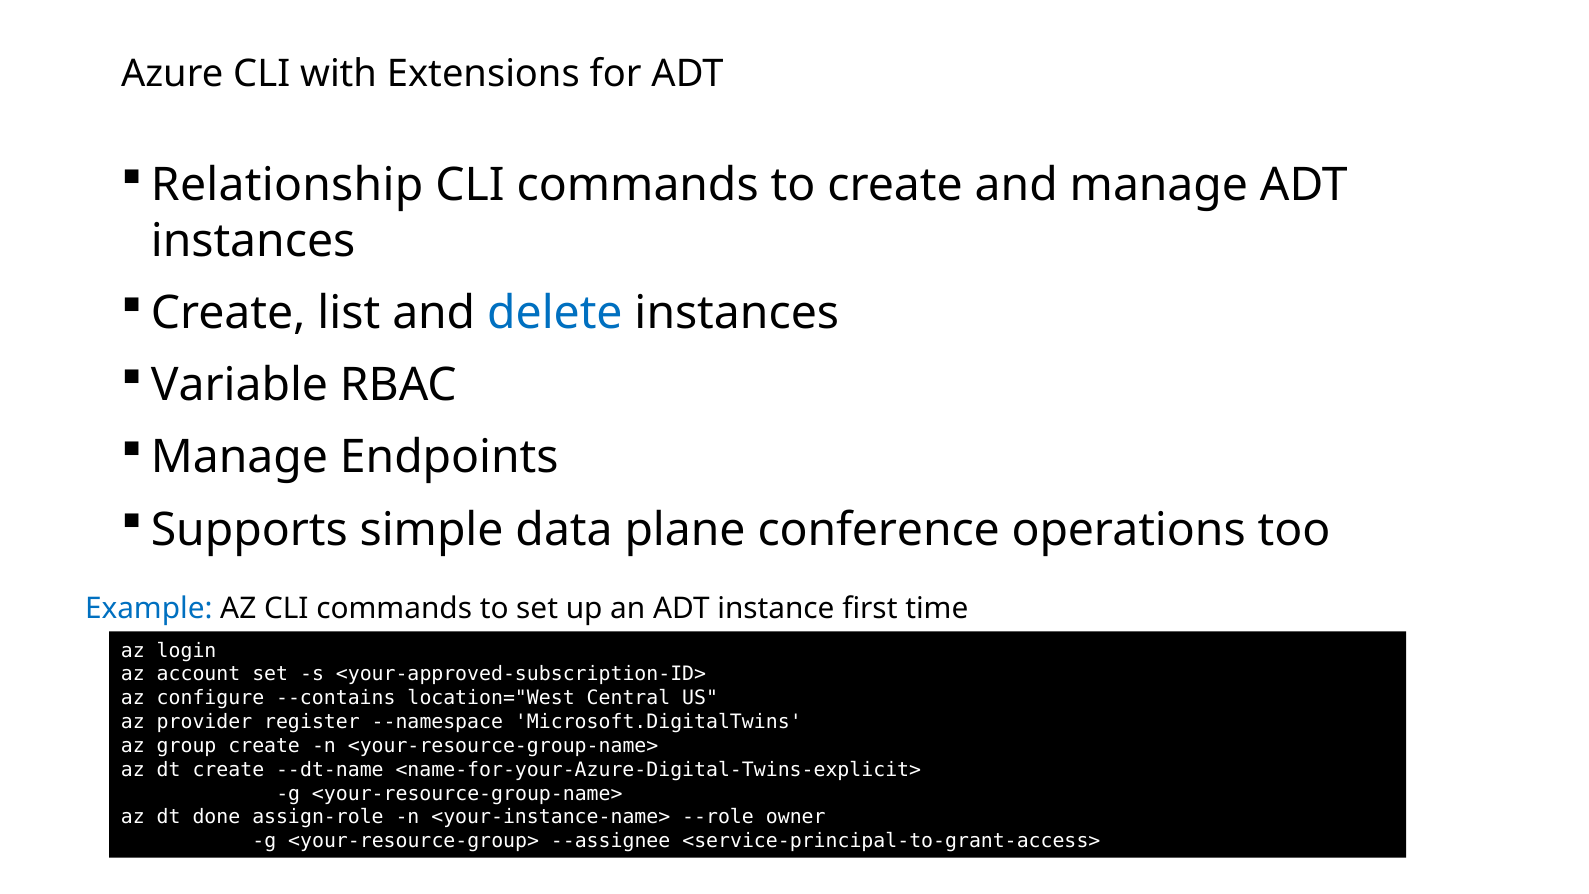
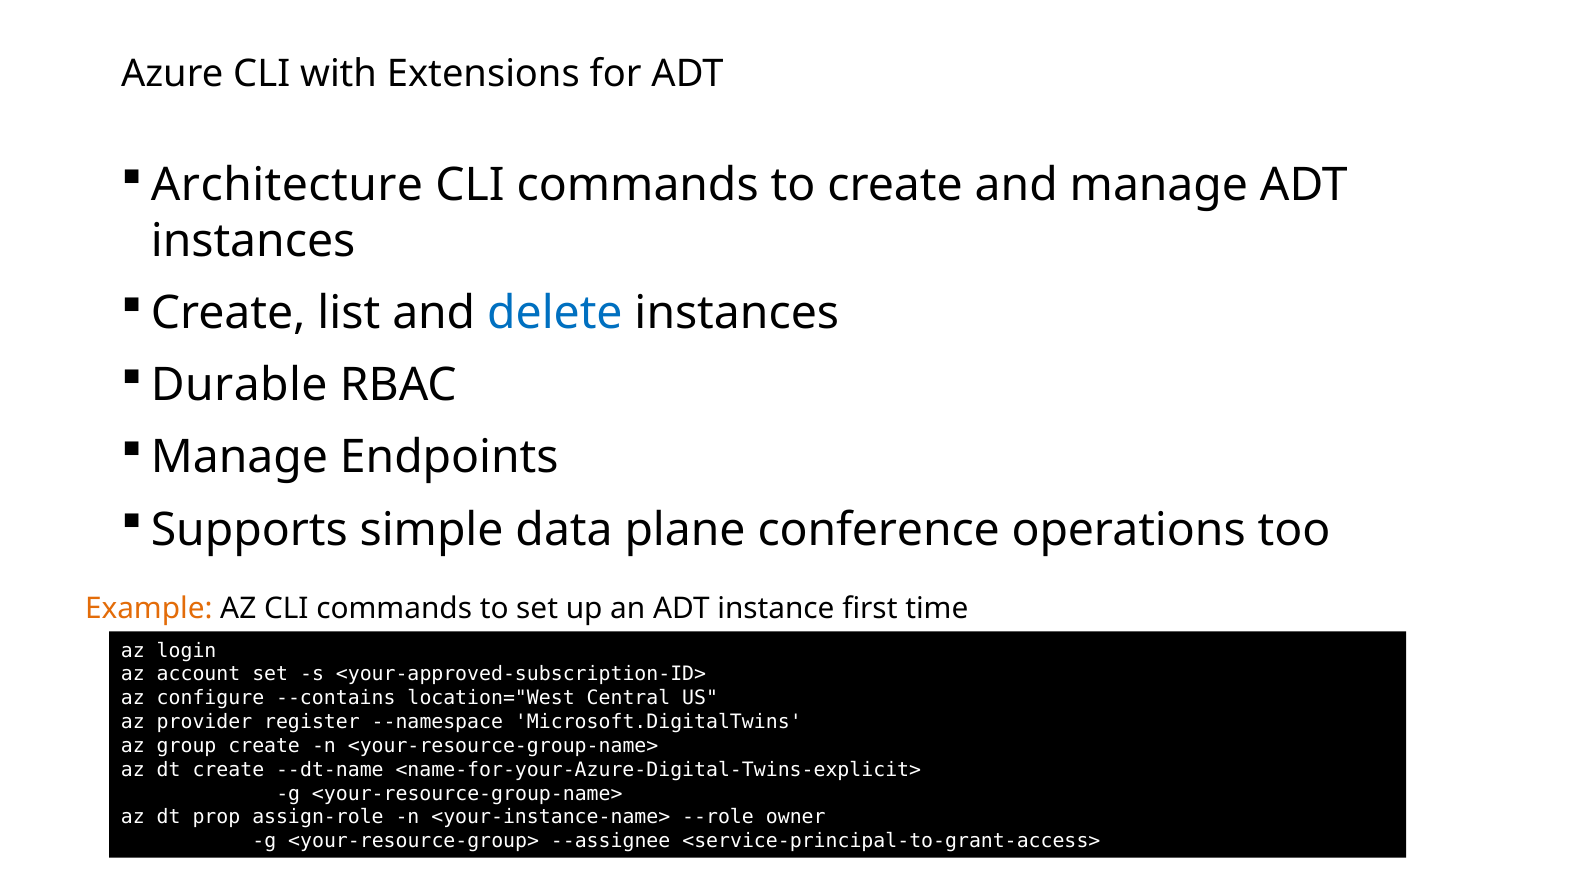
Relationship: Relationship -> Architecture
Variable: Variable -> Durable
Example colour: blue -> orange
done: done -> prop
